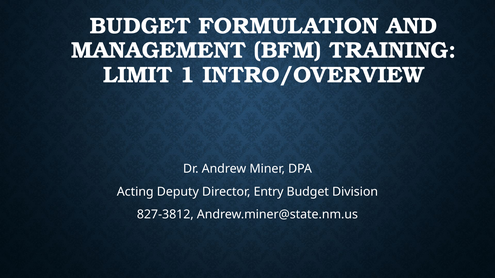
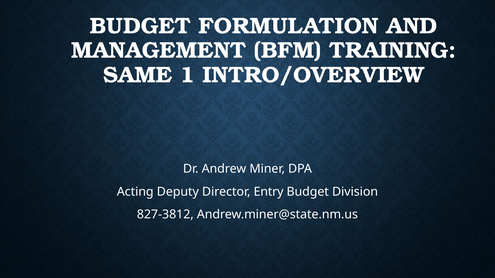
LIMIT: LIMIT -> SAME
